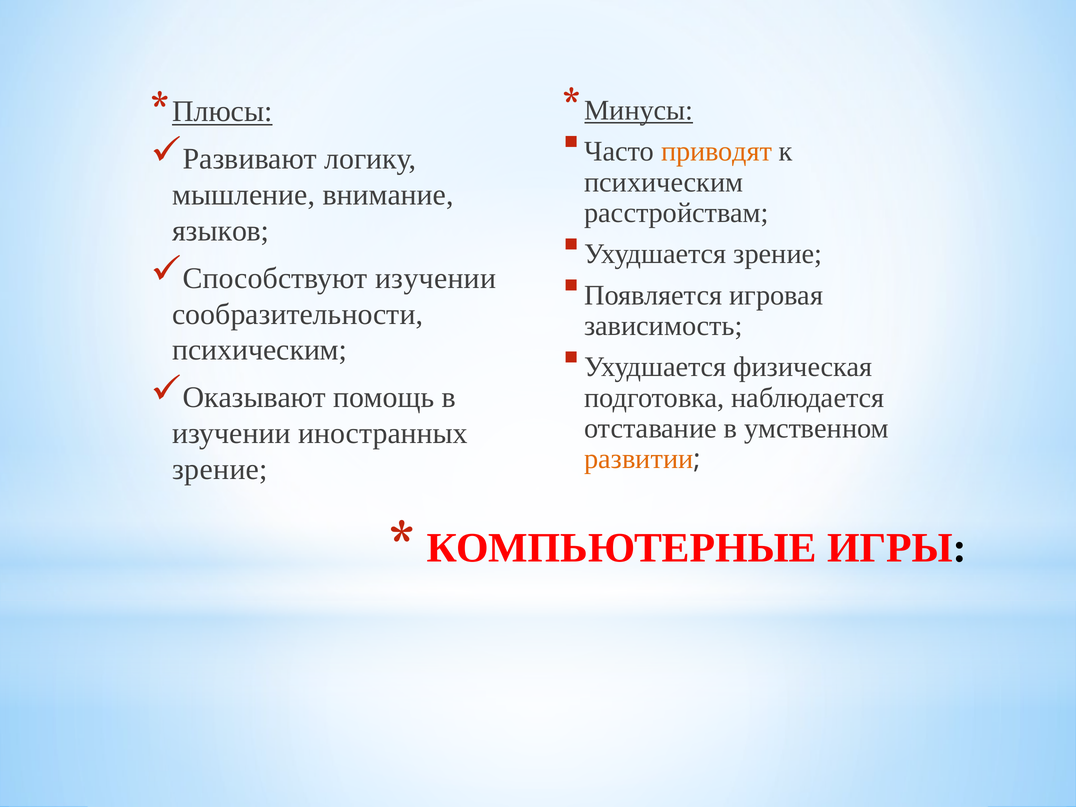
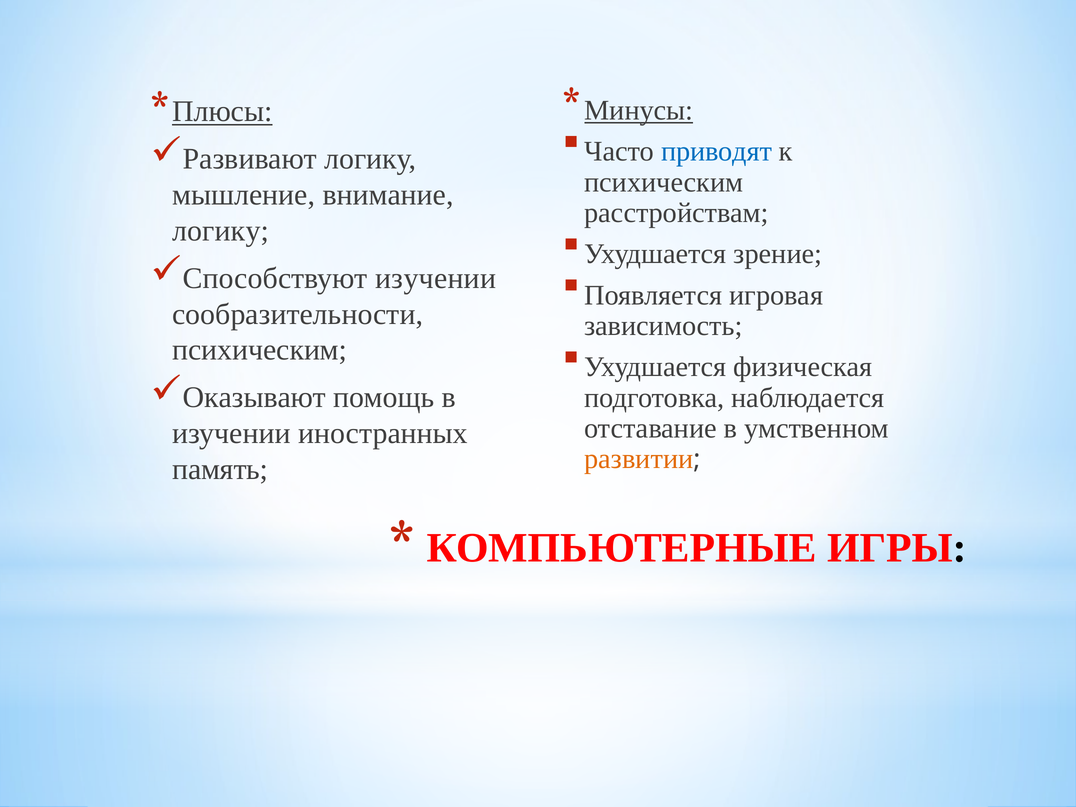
приводят colour: orange -> blue
языков at (221, 231): языков -> логику
зрение at (220, 469): зрение -> память
